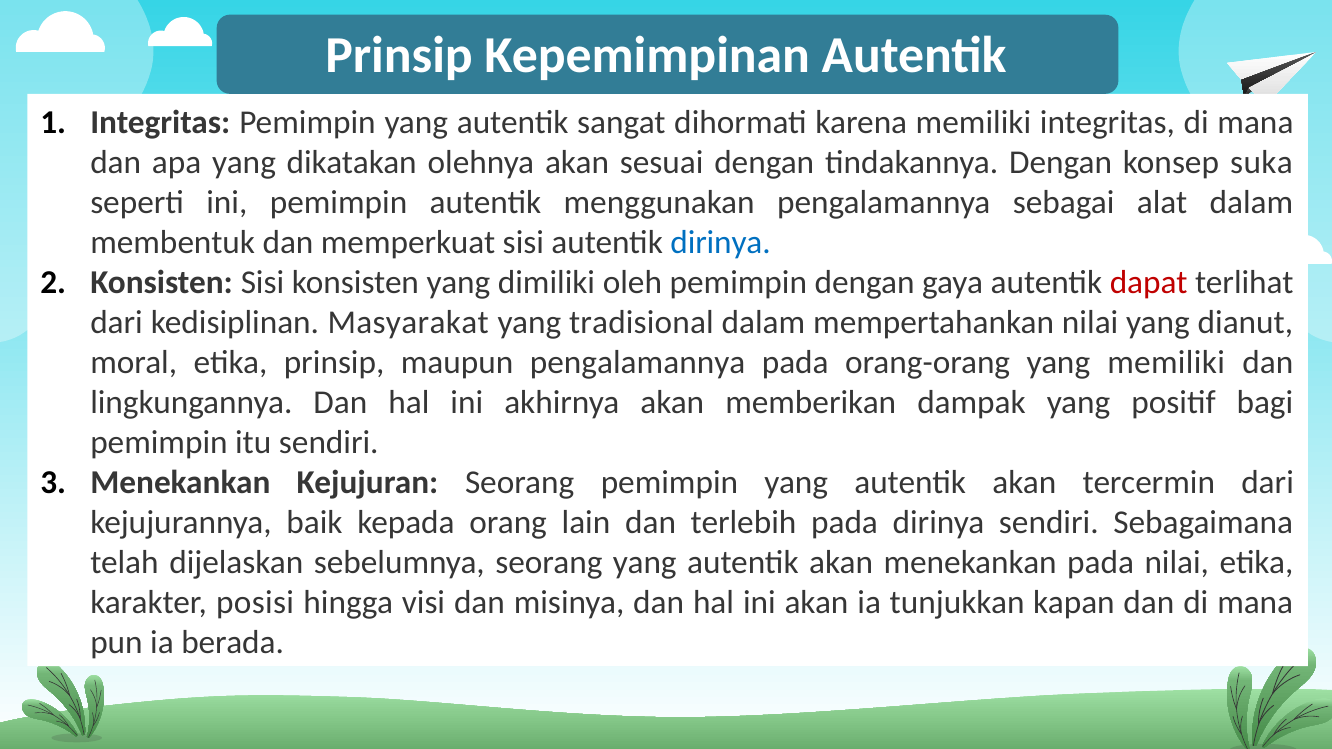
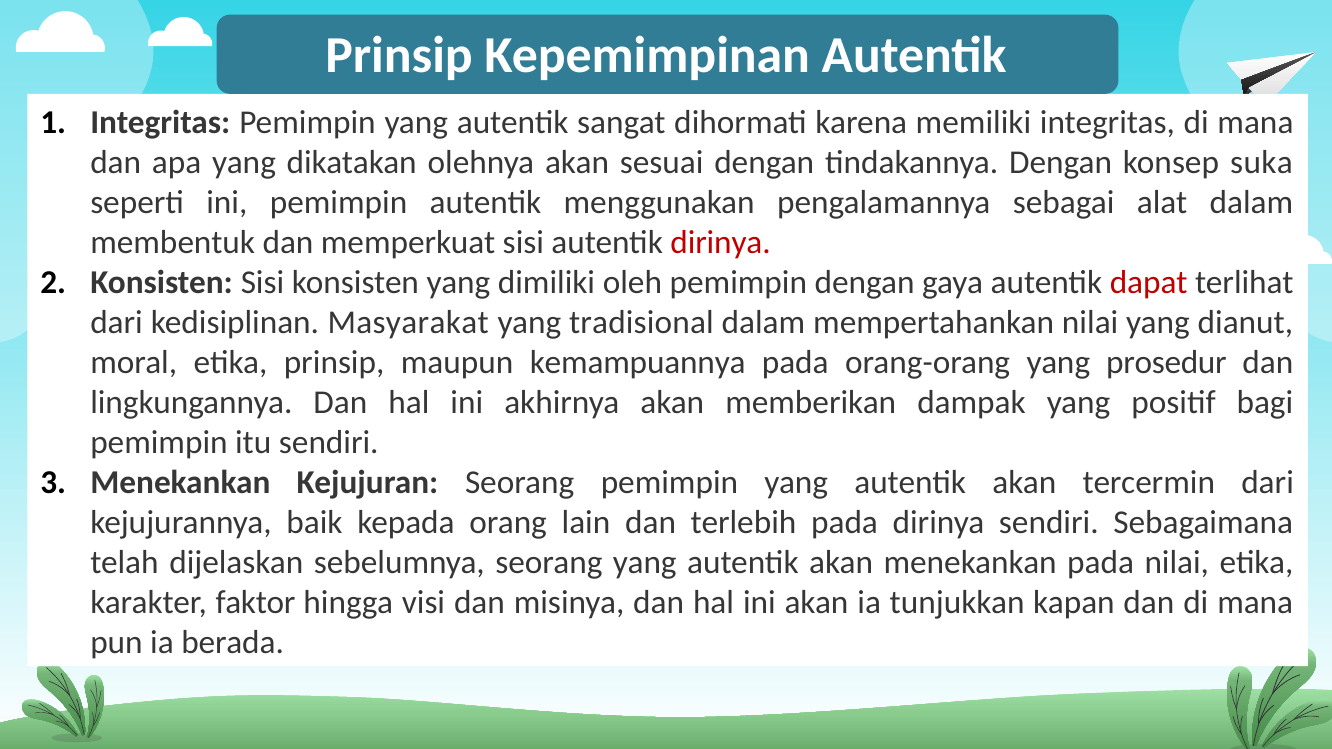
dirinya at (721, 243) colour: blue -> red
maupun pengalamannya: pengalamannya -> kemampuannya
yang memiliki: memiliki -> prosedur
posisi: posisi -> faktor
